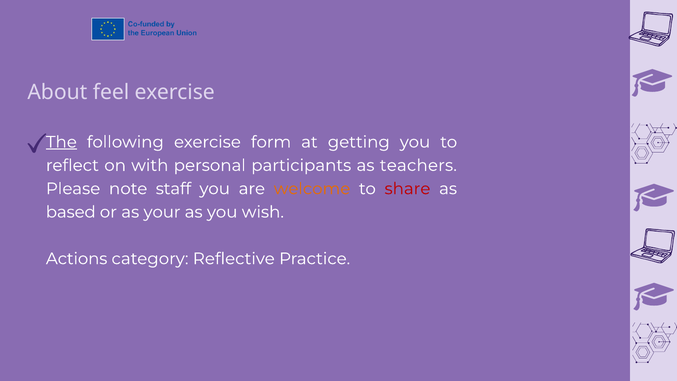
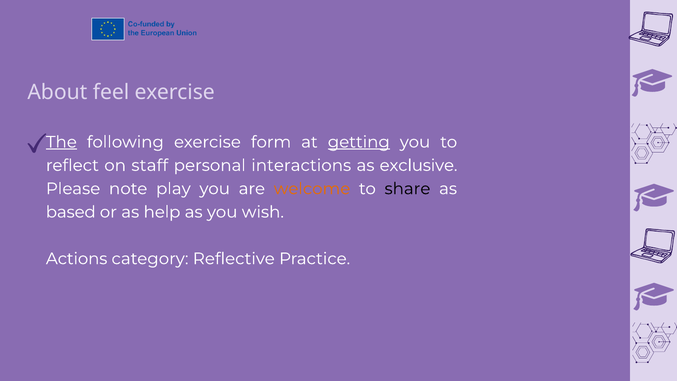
getting underline: none -> present
with: with -> staff
participants: participants -> interactions
teachers: teachers -> exclusive
staff: staff -> play
share colour: red -> black
your: your -> help
